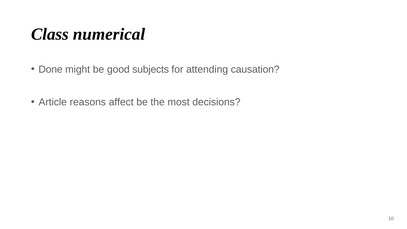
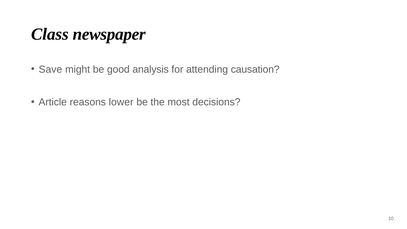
numerical: numerical -> newspaper
Done: Done -> Save
subjects: subjects -> analysis
affect: affect -> lower
